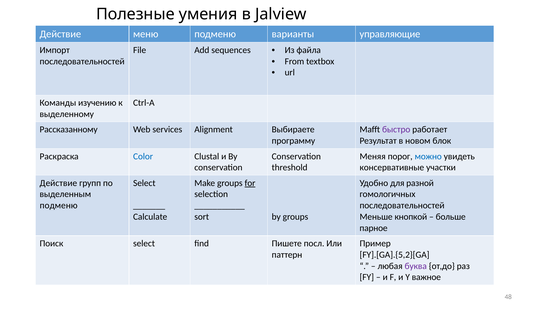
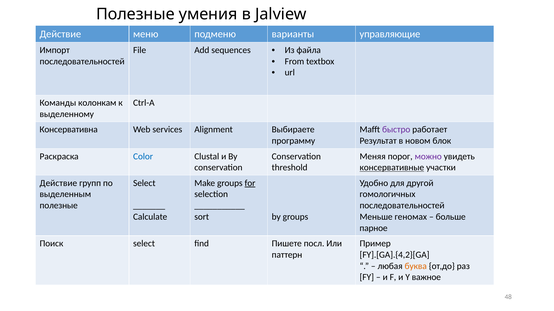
изучению: изучению -> колонкам
Рассказанному: Рассказанному -> Консервативна
можно colour: blue -> purple
консервативные underline: none -> present
разной: разной -> другой
подменю at (59, 206): подменю -> полезные
кнопкой: кнопкой -> геномах
FY].[GA].{5,2}[GA: FY].[GA].{5,2}[GA -> FY].[GA].{4,2}[GA
буква colour: purple -> orange
